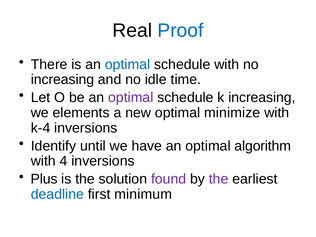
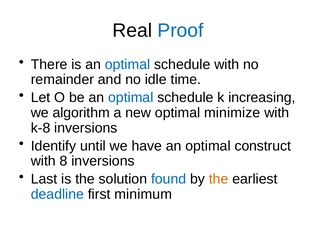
increasing at (62, 80): increasing -> remainder
optimal at (131, 98) colour: purple -> blue
elements: elements -> algorithm
k-4: k-4 -> k-8
algorithm: algorithm -> construct
4: 4 -> 8
Plus: Plus -> Last
found colour: purple -> blue
the at (219, 179) colour: purple -> orange
